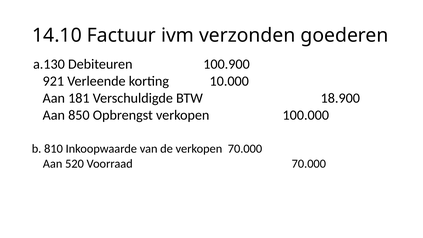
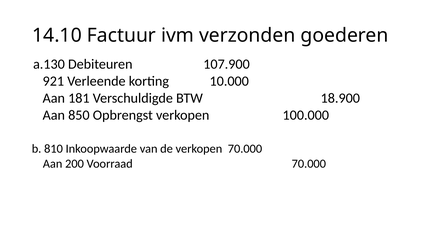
100.900: 100.900 -> 107.900
520: 520 -> 200
